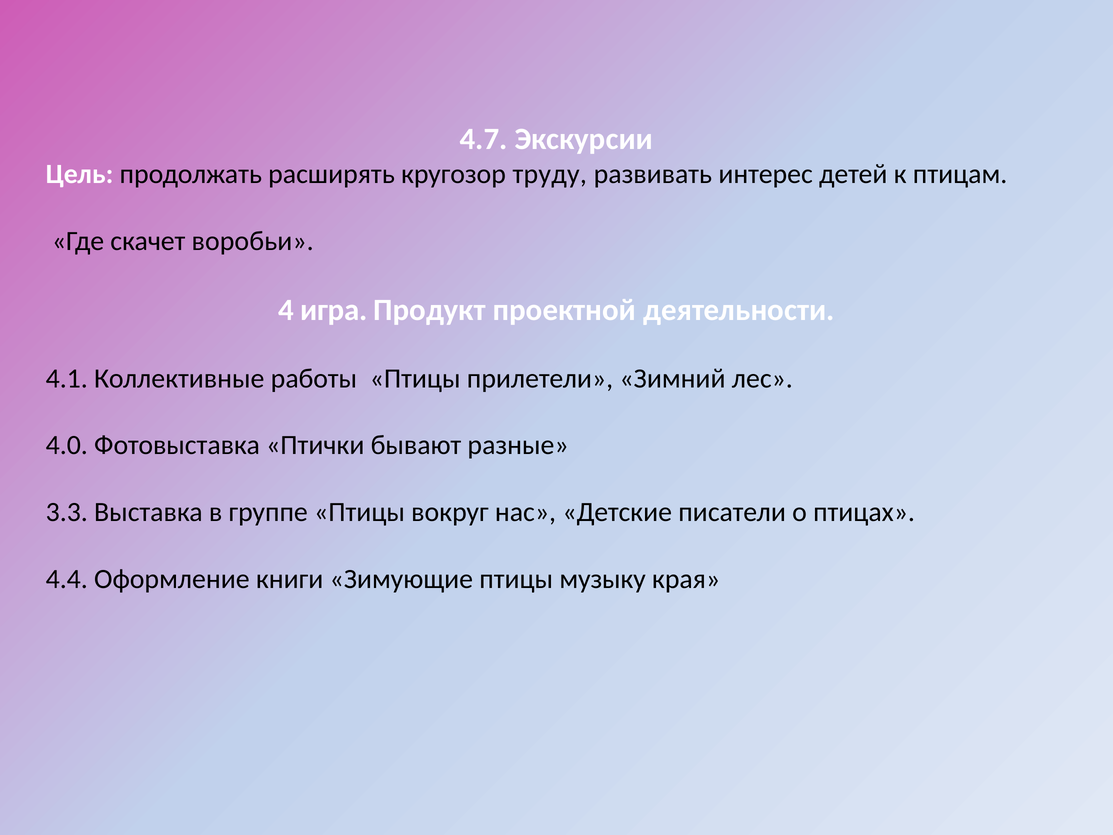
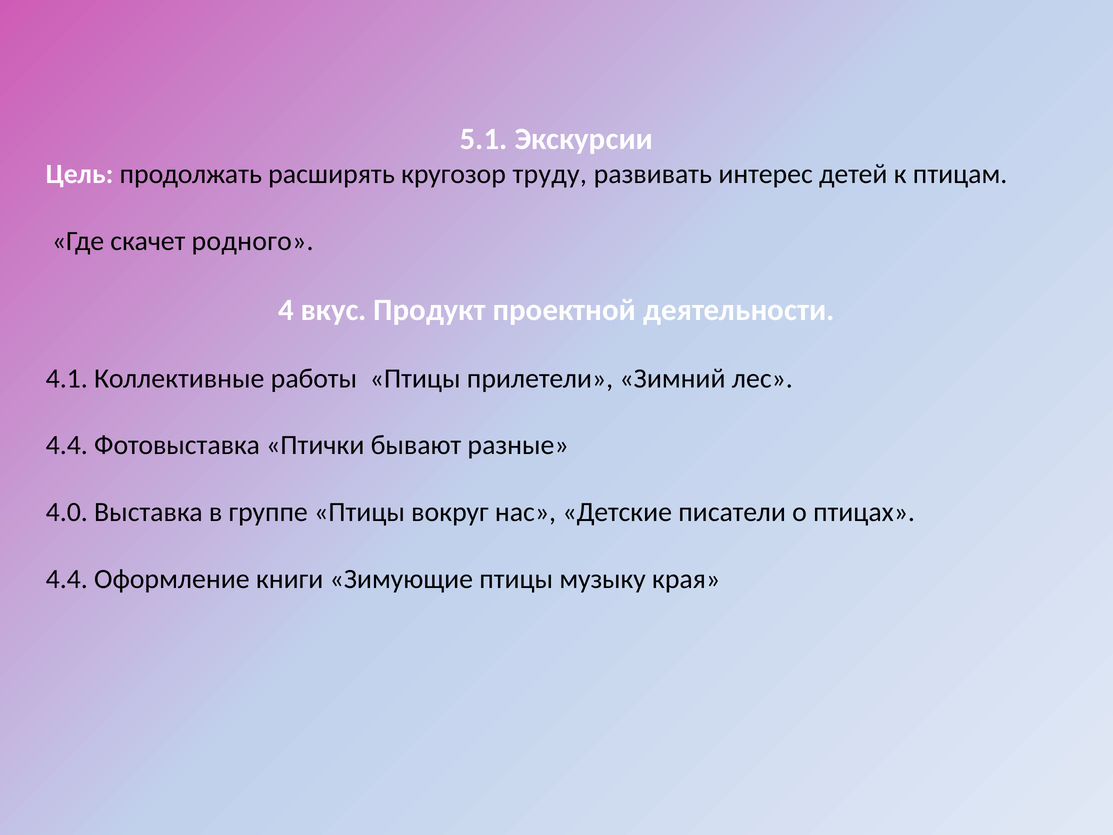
4.7: 4.7 -> 5.1
воробьи: воробьи -> родного
игра: игра -> вкус
4.0 at (67, 445): 4.0 -> 4.4
3.3: 3.3 -> 4.0
